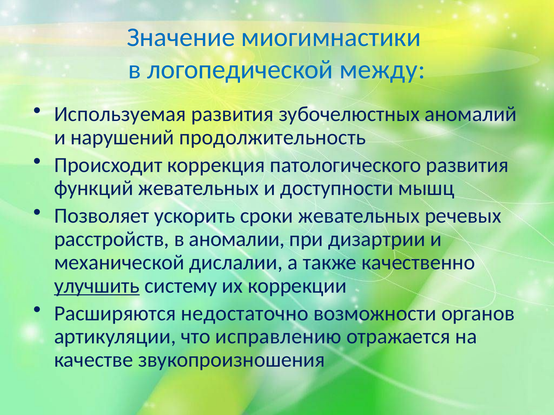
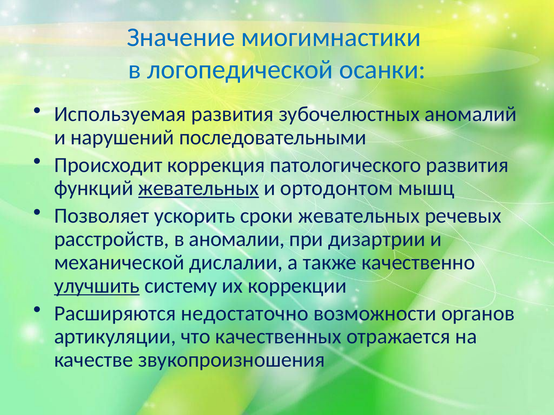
между: между -> осанки
продолжительность: продолжительность -> последовательными
жевательных at (199, 188) underline: none -> present
доступности: доступности -> ортодонтом
исправлению: исправлению -> качественных
